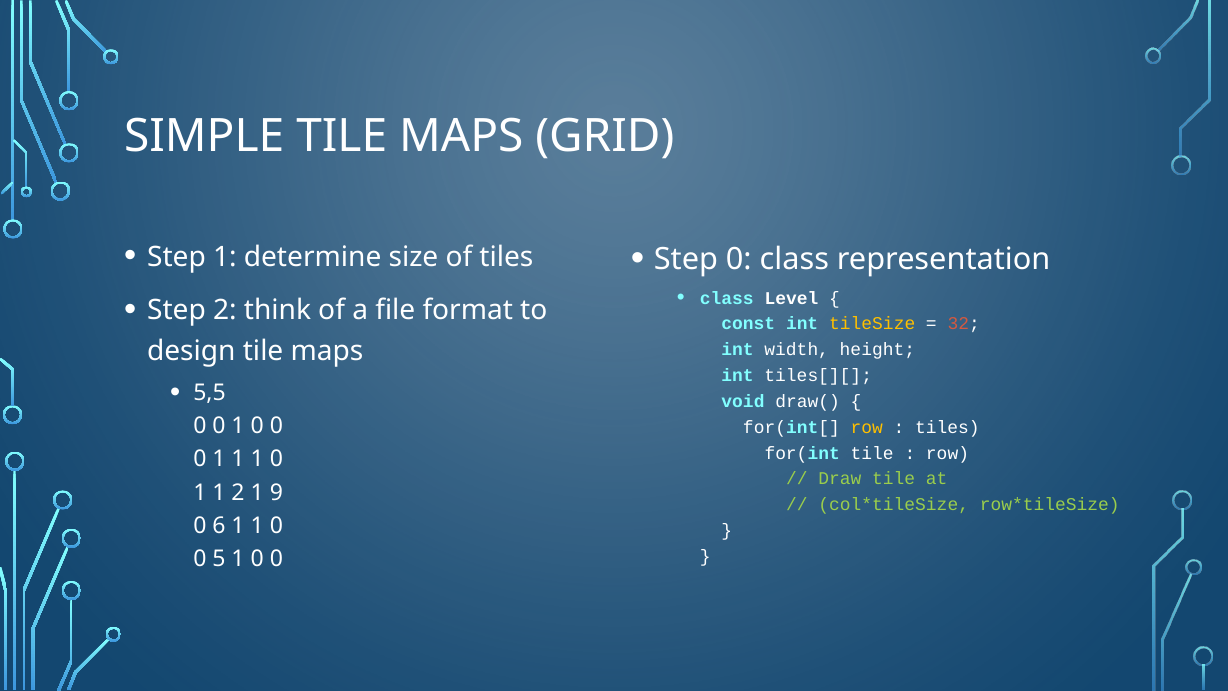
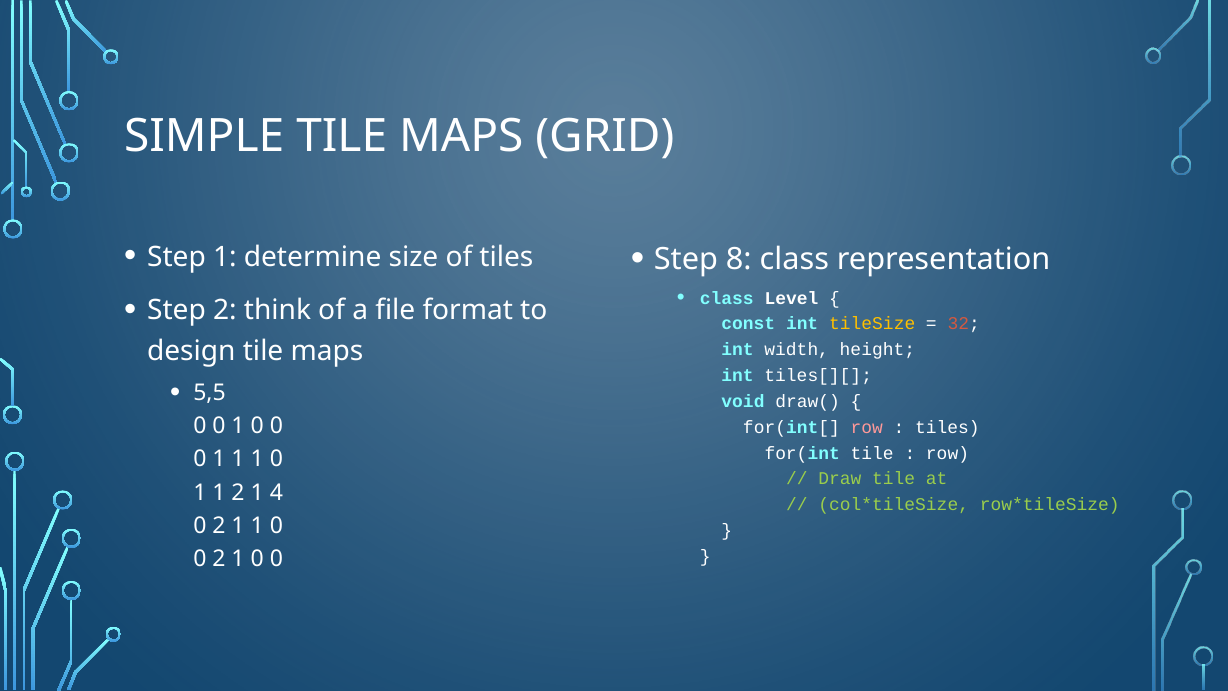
Step 0: 0 -> 8
row at (867, 427) colour: yellow -> pink
9: 9 -> 4
6 at (219, 525): 6 -> 2
5 at (219, 559): 5 -> 2
